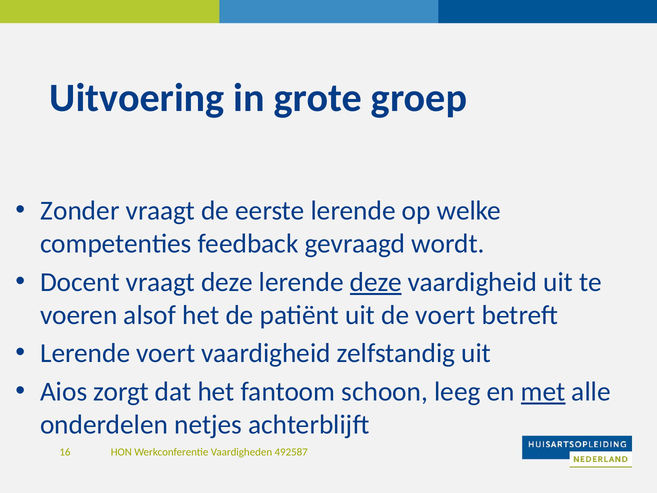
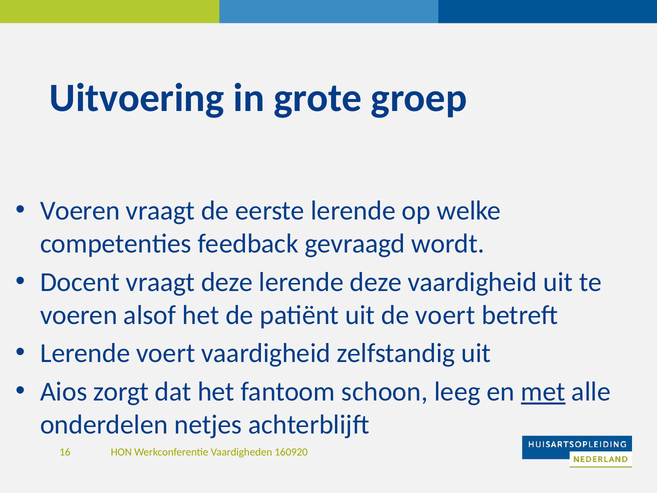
Zonder at (80, 211): Zonder -> Voeren
deze at (376, 282) underline: present -> none
492587: 492587 -> 160920
